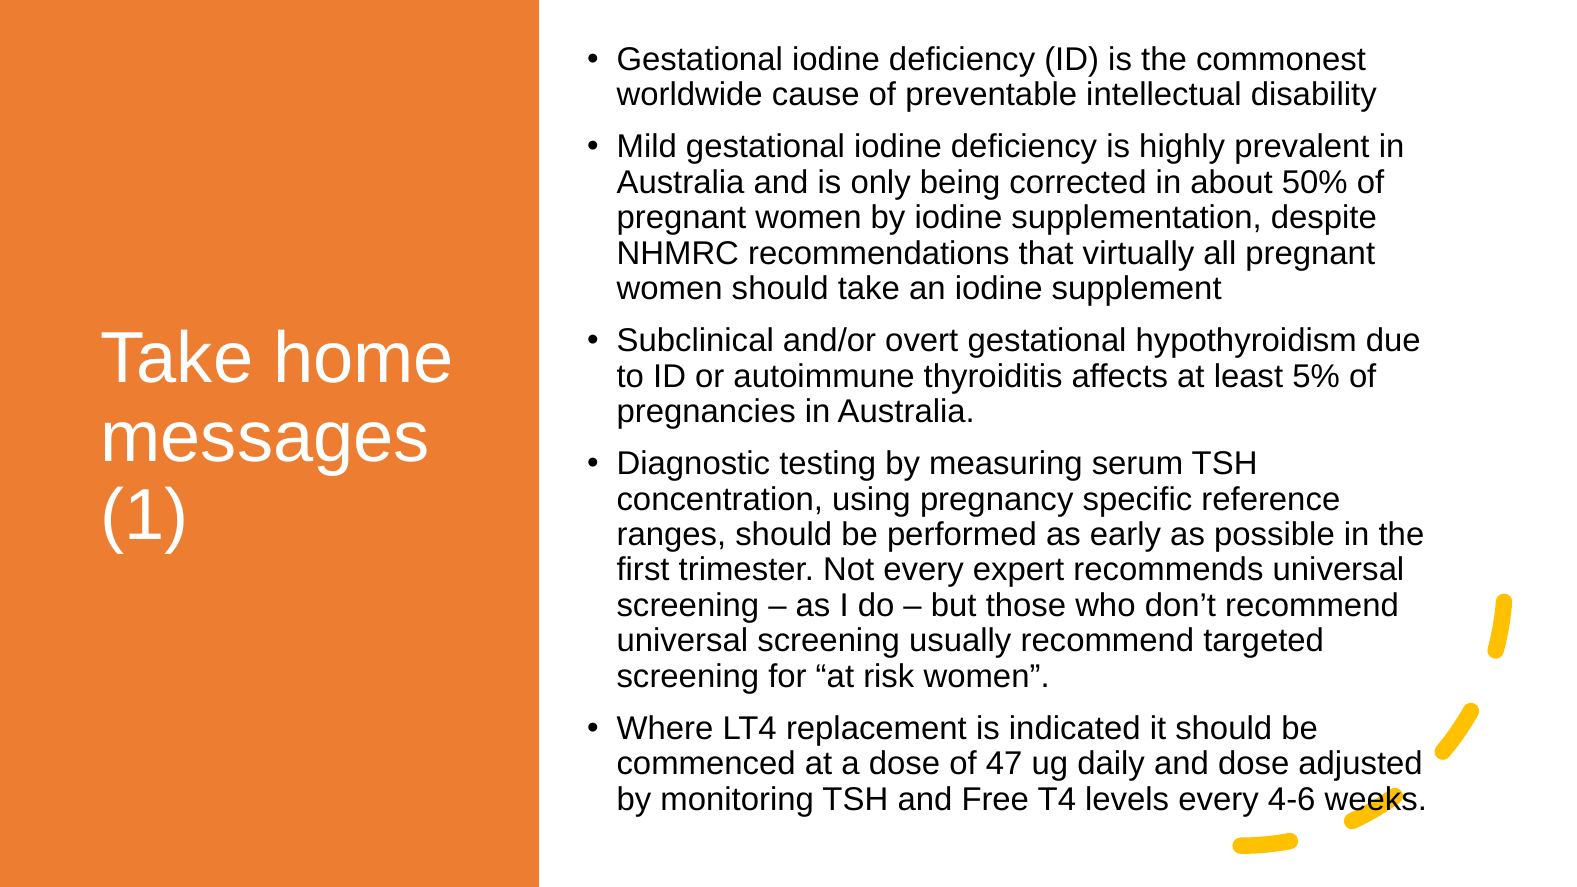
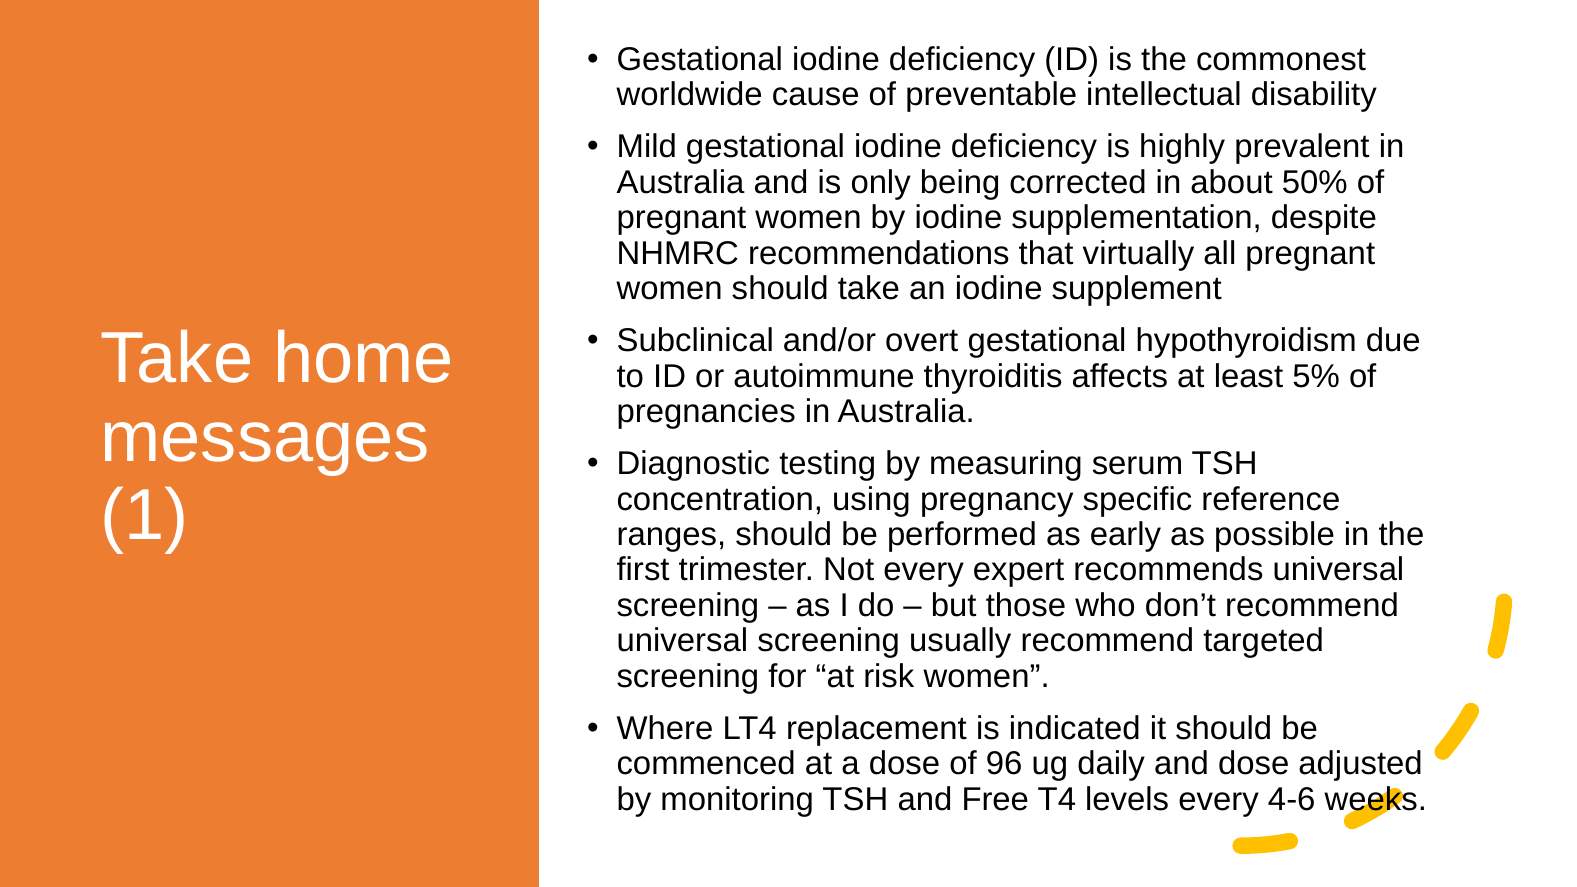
47: 47 -> 96
